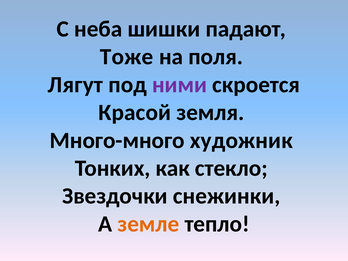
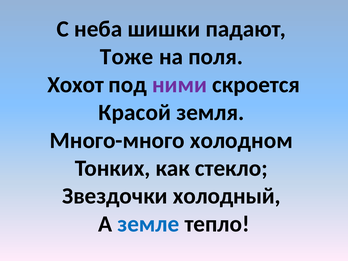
Лягут: Лягут -> Хохот
художник: художник -> холодном
снежинки: снежинки -> холодный
земле colour: orange -> blue
